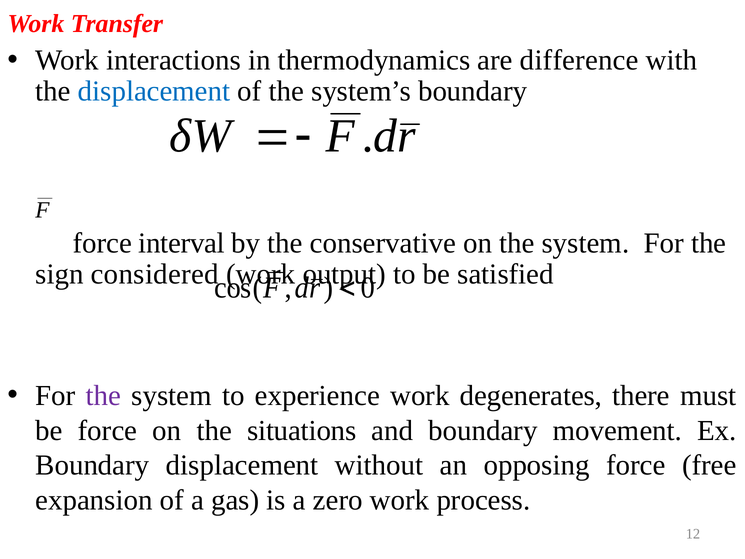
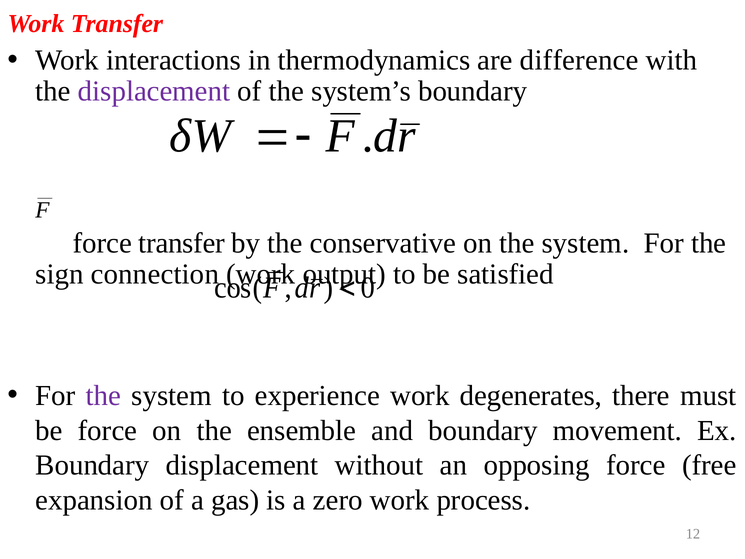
displacement at (154, 91) colour: blue -> purple
force interval: interval -> transfer
considered: considered -> connection
situations: situations -> ensemble
